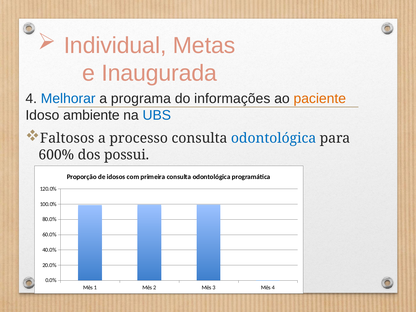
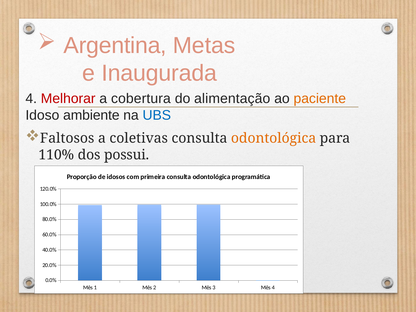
Individual: Individual -> Argentina
Melhorar colour: blue -> red
programa: programa -> cobertura
informações: informações -> alimentação
processo: processo -> coletivas
odontológica at (274, 138) colour: blue -> orange
600%: 600% -> 110%
